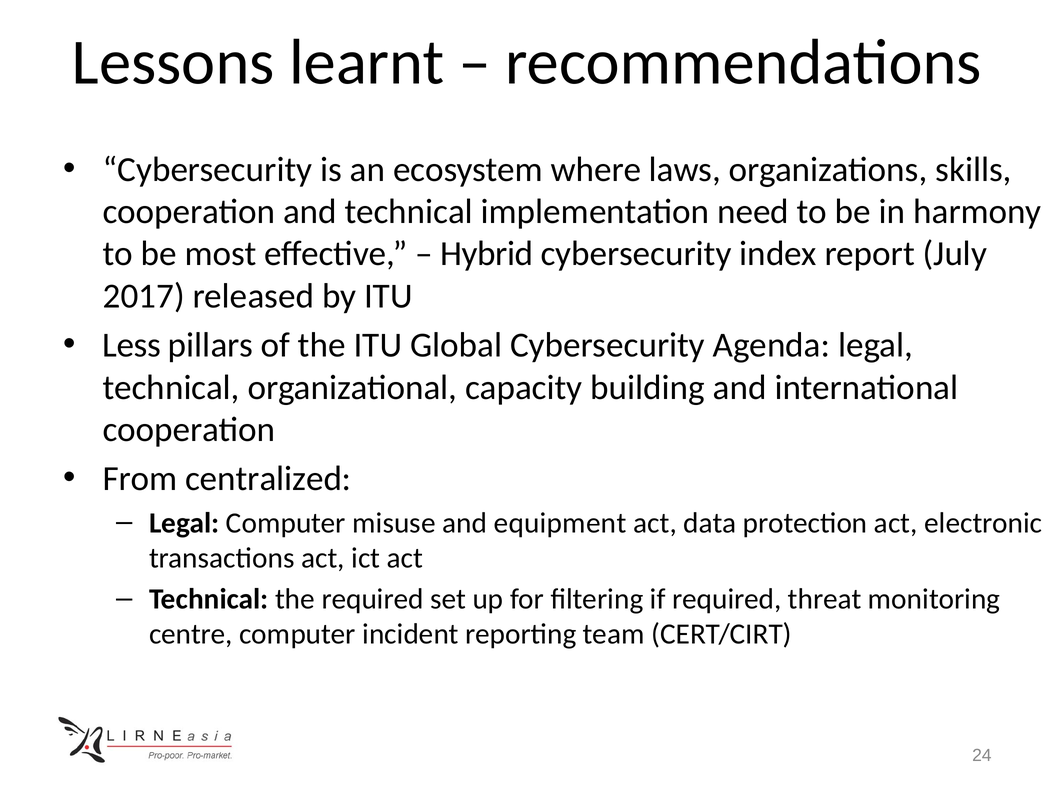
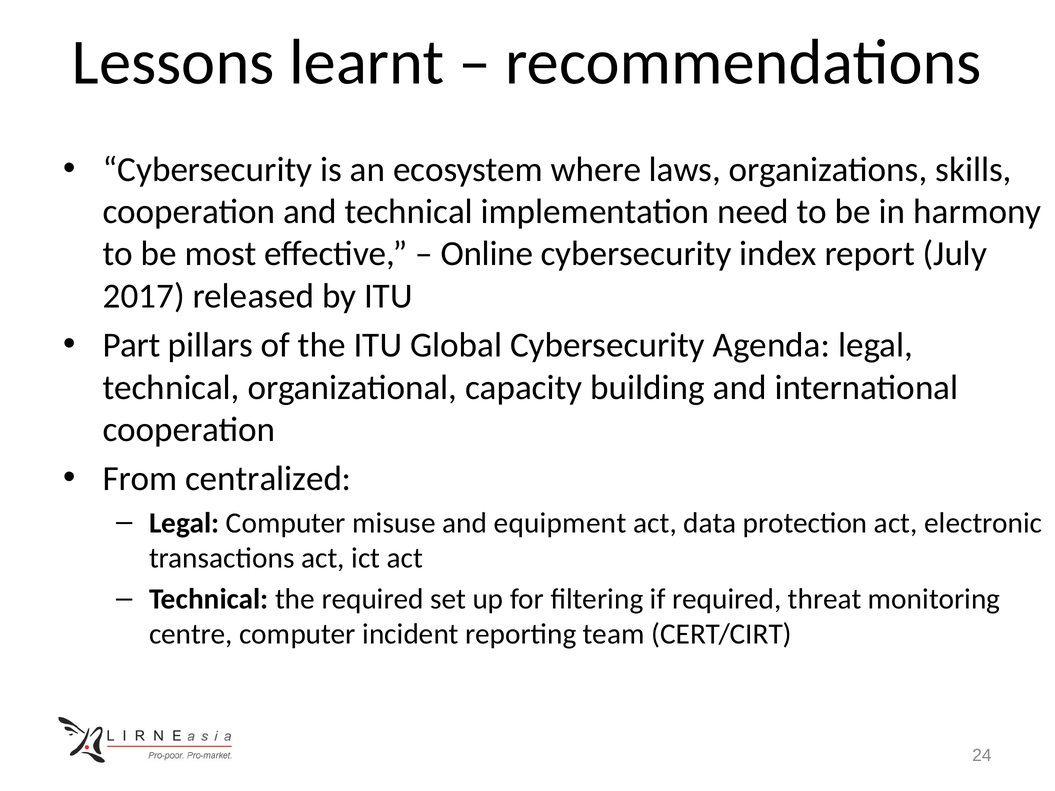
Hybrid: Hybrid -> Online
Less: Less -> Part
